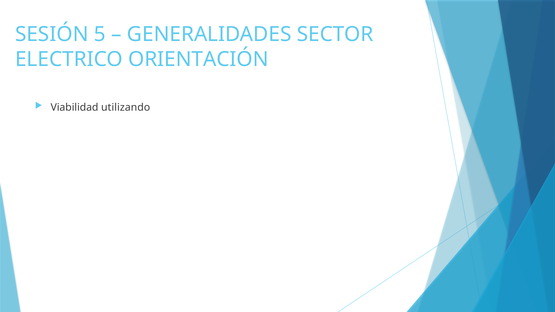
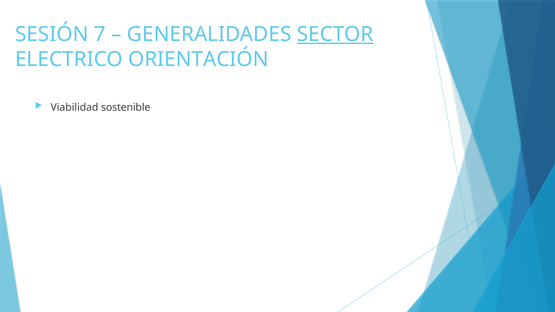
5: 5 -> 7
SECTOR underline: none -> present
utilizando: utilizando -> sostenible
